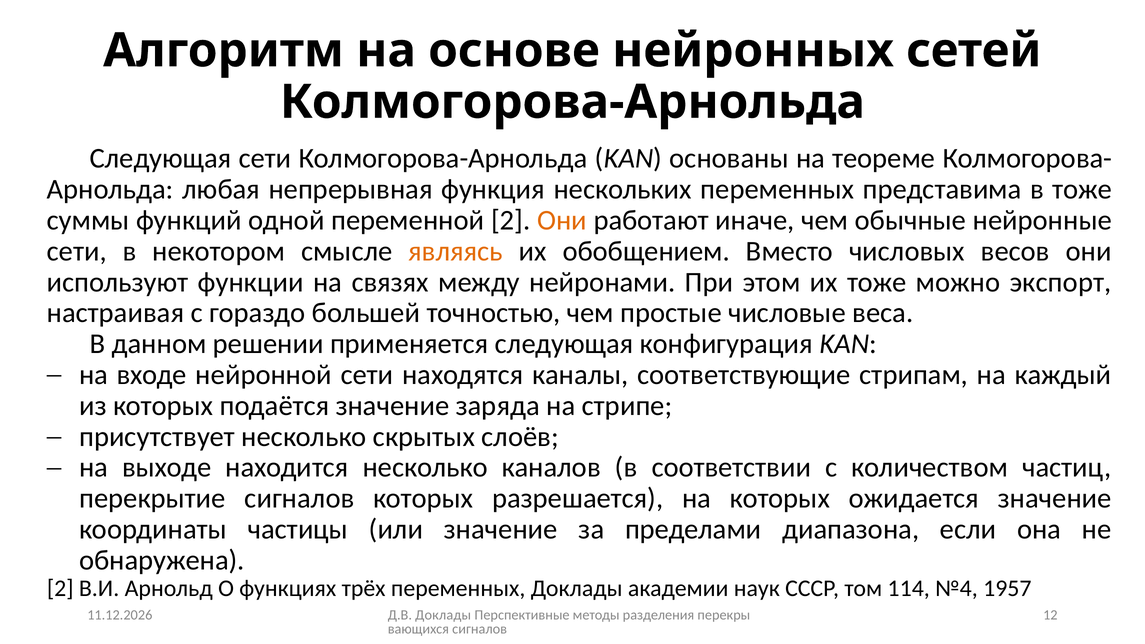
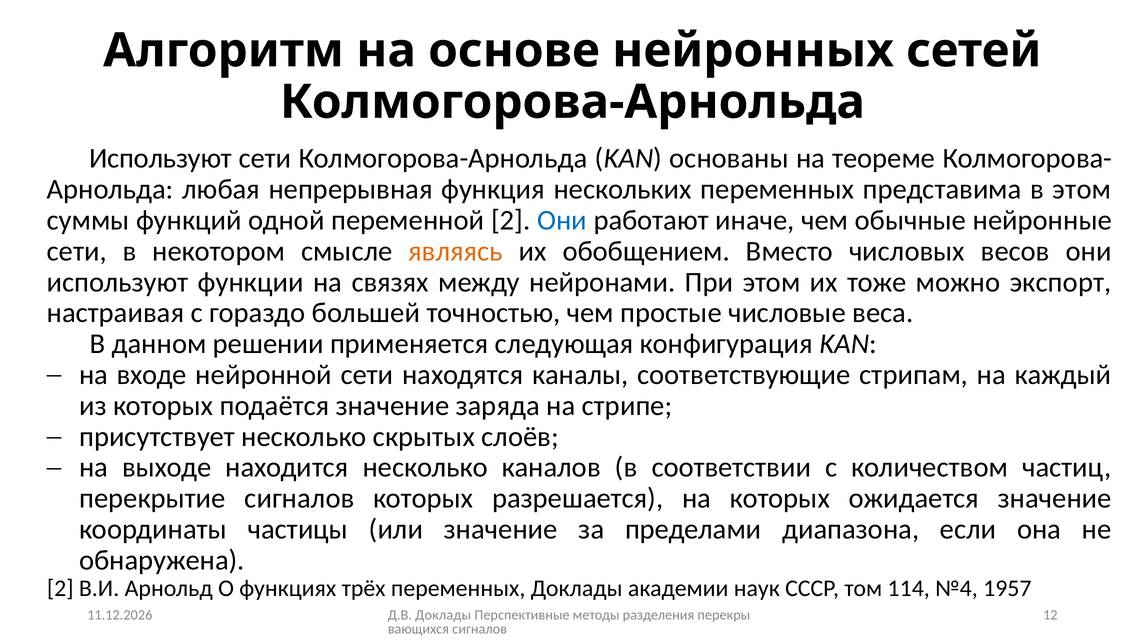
Следующая at (161, 159): Следующая -> Используют
в тоже: тоже -> этом
Они at (562, 220) colour: orange -> blue
